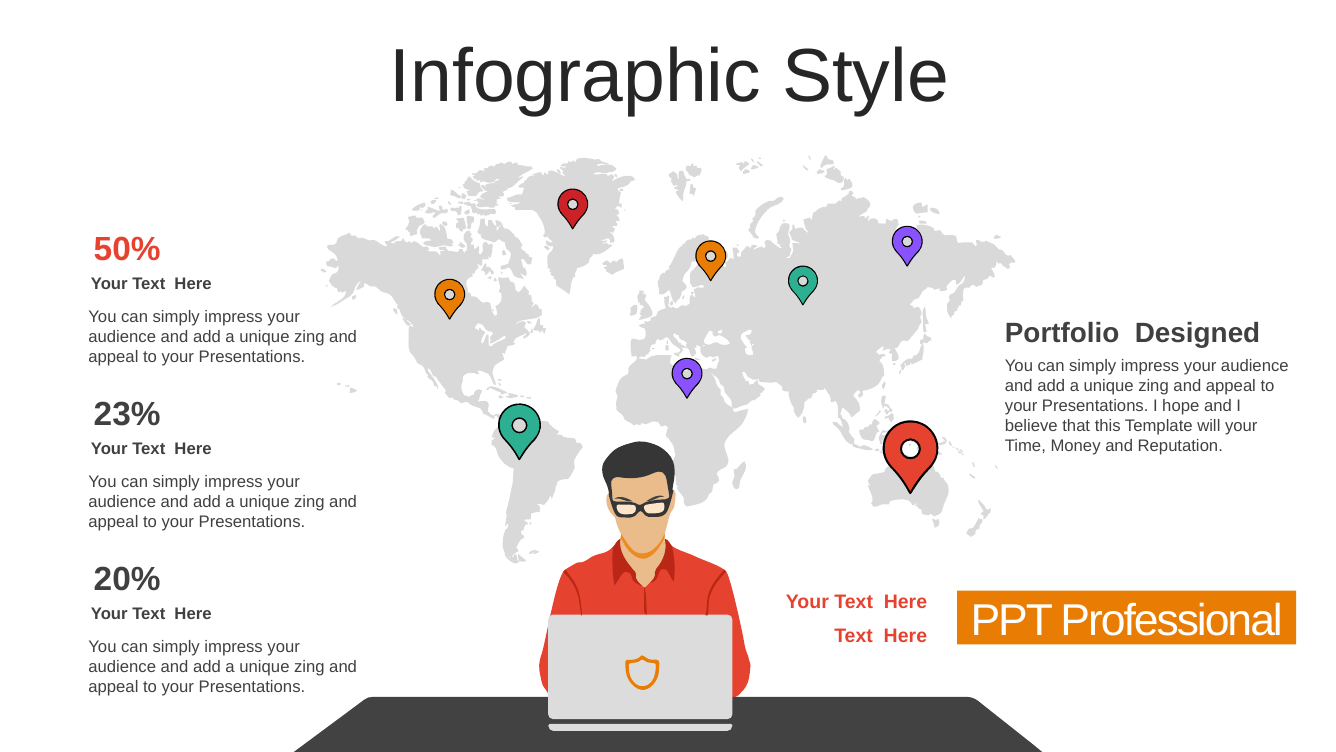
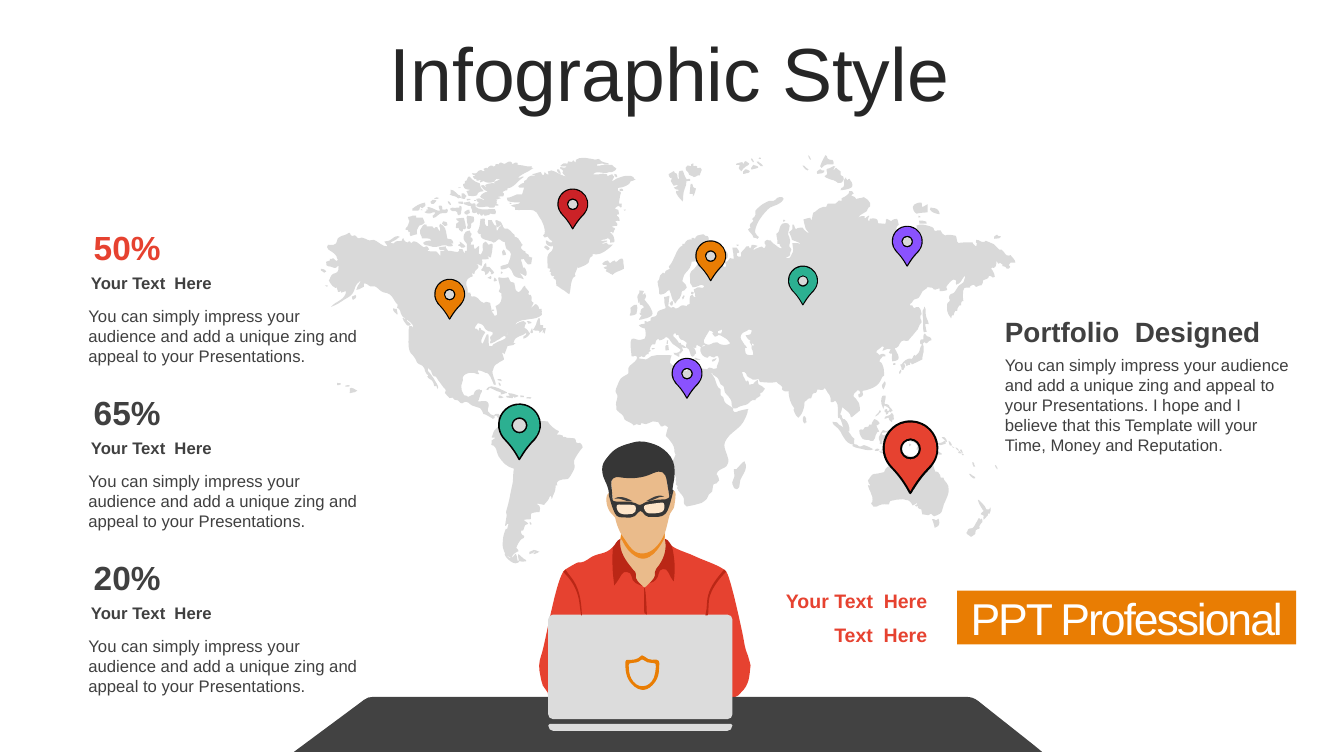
23%: 23% -> 65%
